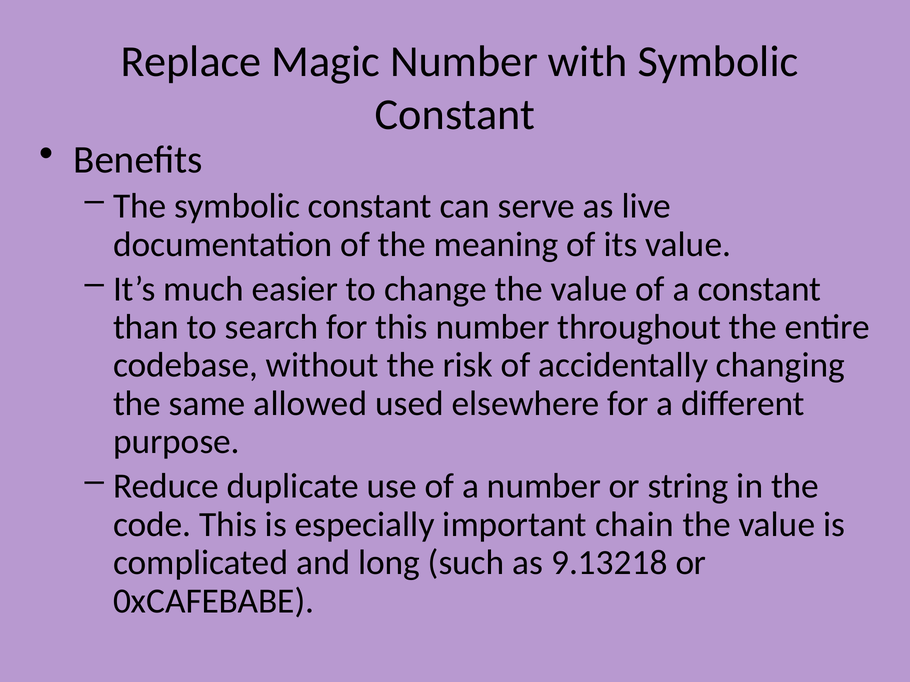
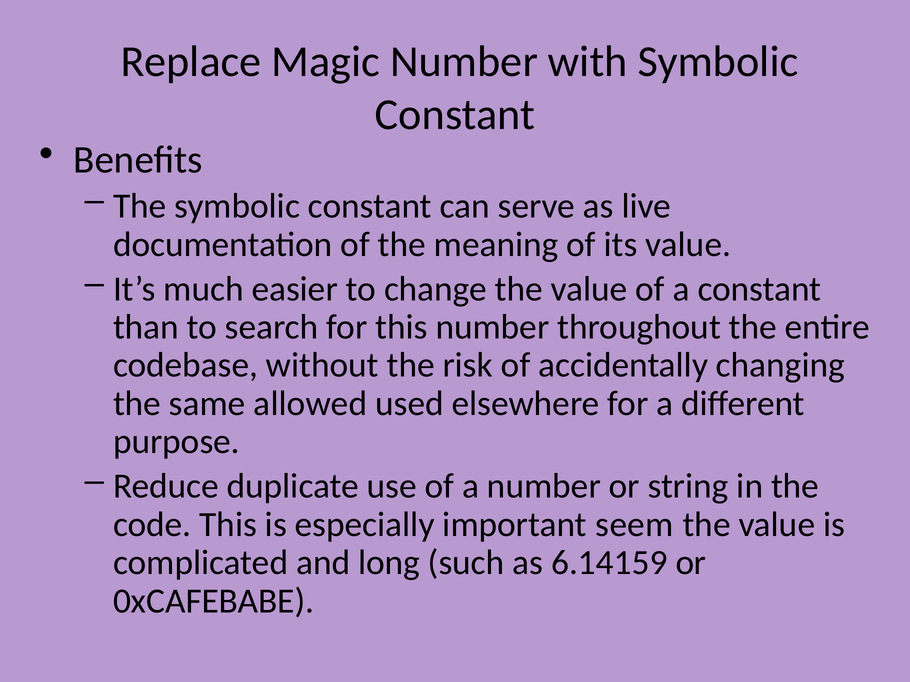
chain: chain -> seem
9.13218: 9.13218 -> 6.14159
